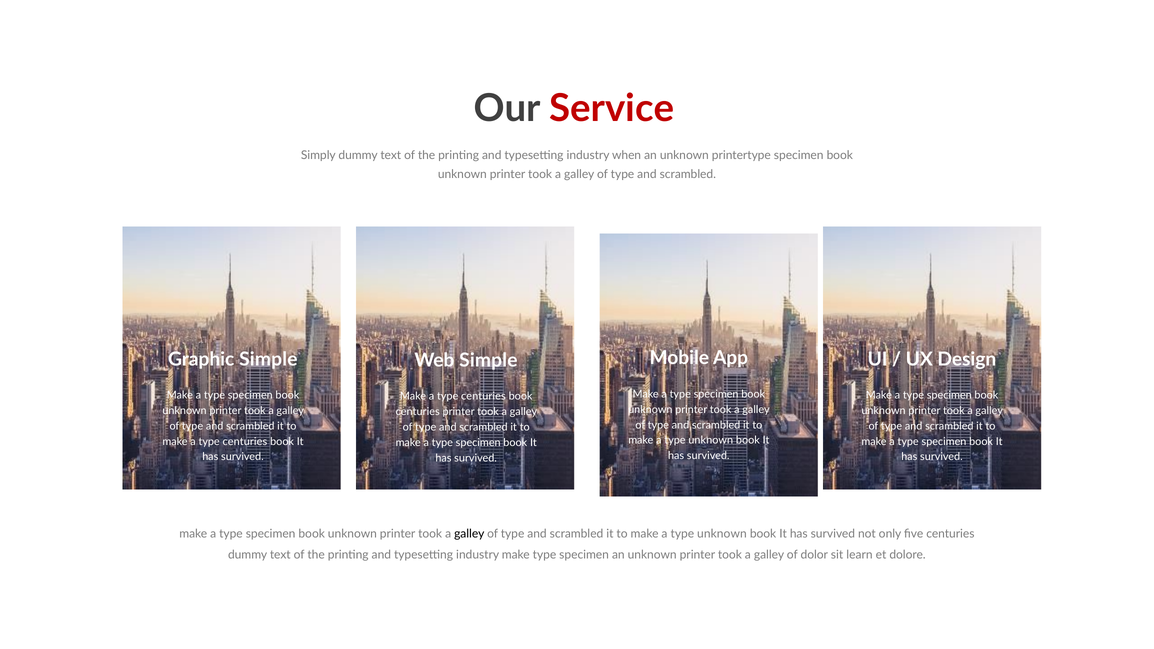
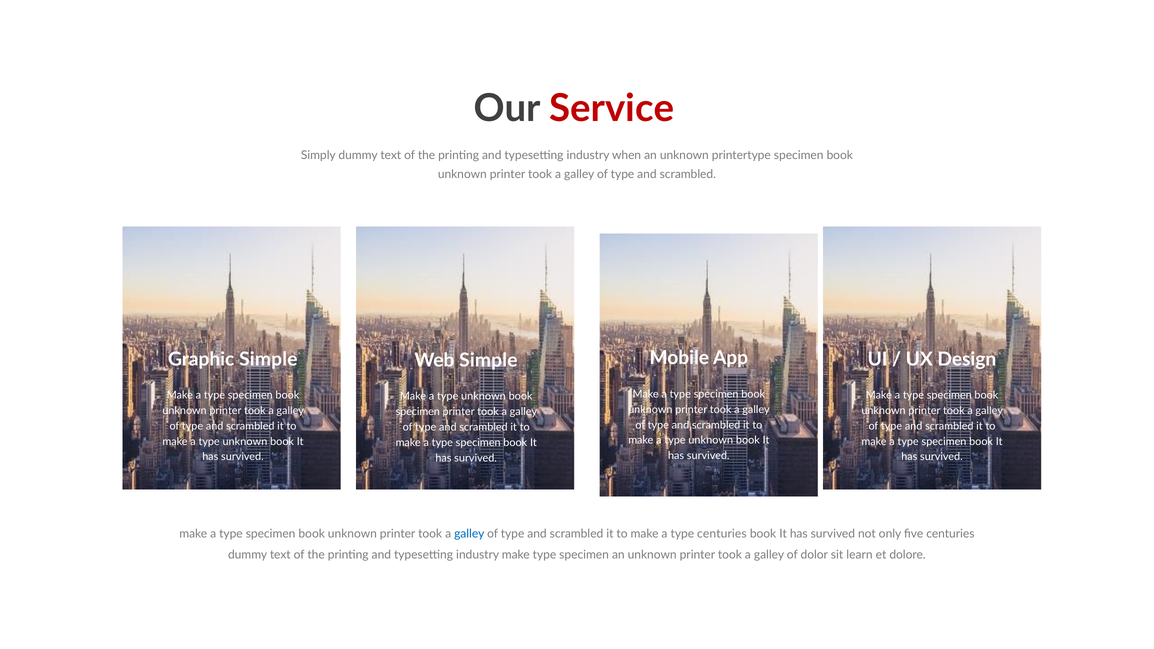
centuries at (483, 396): centuries -> unknown
centuries at (418, 412): centuries -> specimen
centuries at (245, 442): centuries -> unknown
galley at (469, 534) colour: black -> blue
unknown at (722, 534): unknown -> centuries
